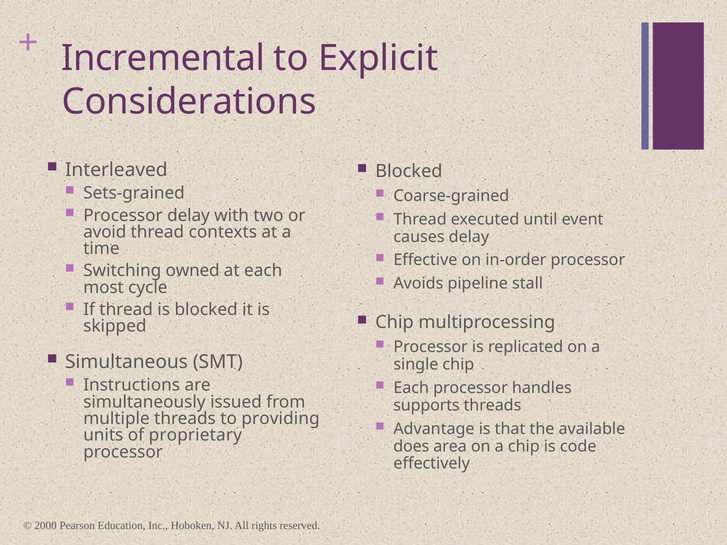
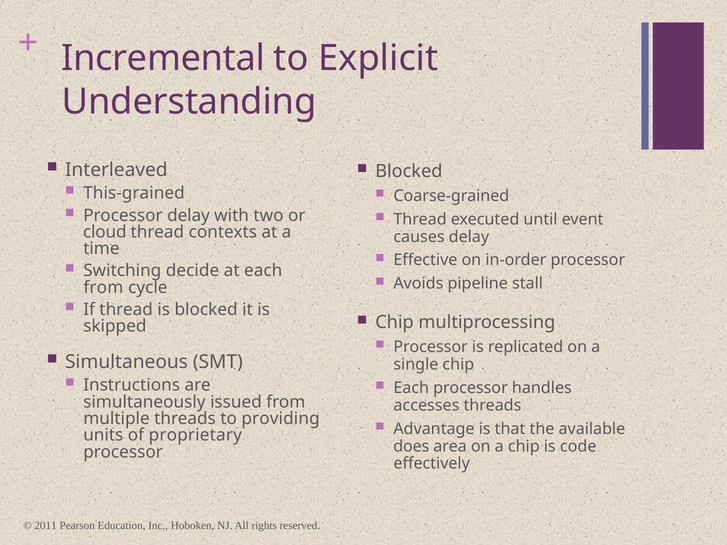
Considerations: Considerations -> Understanding
Sets-grained: Sets-grained -> This-grained
avoid: avoid -> cloud
owned: owned -> decide
most at (104, 288): most -> from
supports: supports -> accesses
2000: 2000 -> 2011
